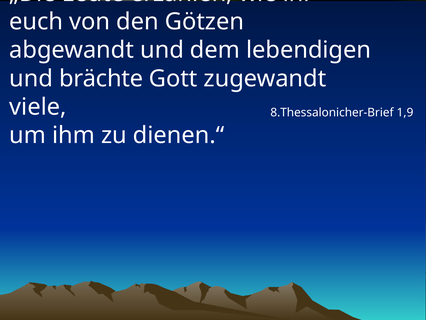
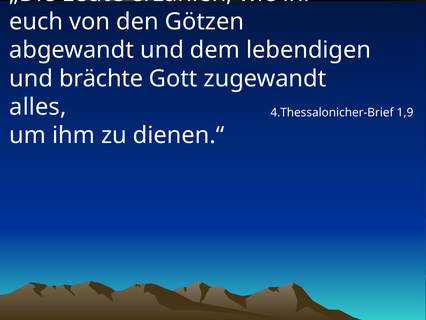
viele: viele -> alles
8.Thessalonicher-Brief: 8.Thessalonicher-Brief -> 4.Thessalonicher-Brief
